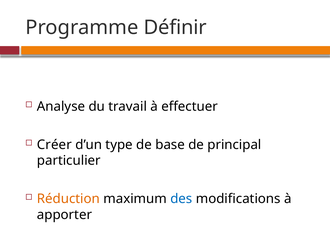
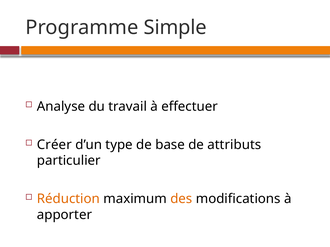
Définir: Définir -> Simple
principal: principal -> attributs
des colour: blue -> orange
